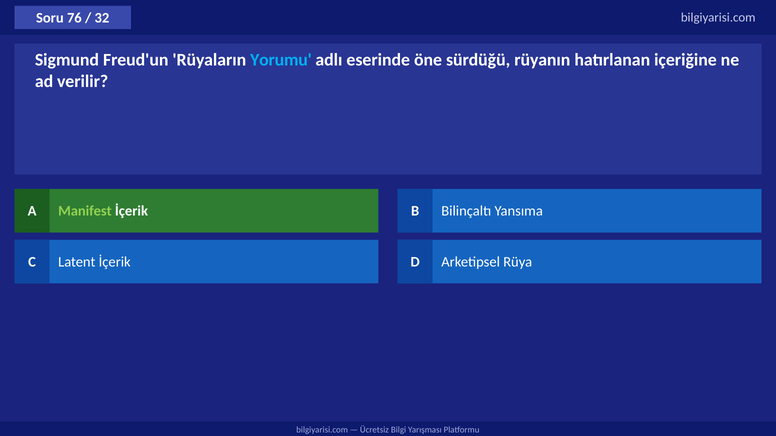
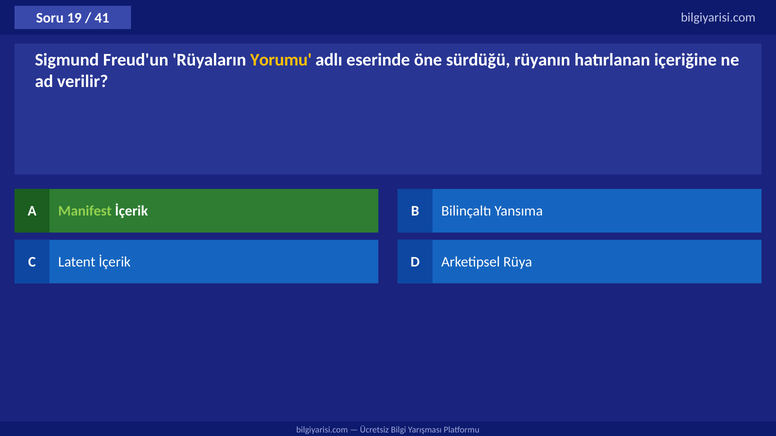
76: 76 -> 19
32: 32 -> 41
Yorumu colour: light blue -> yellow
